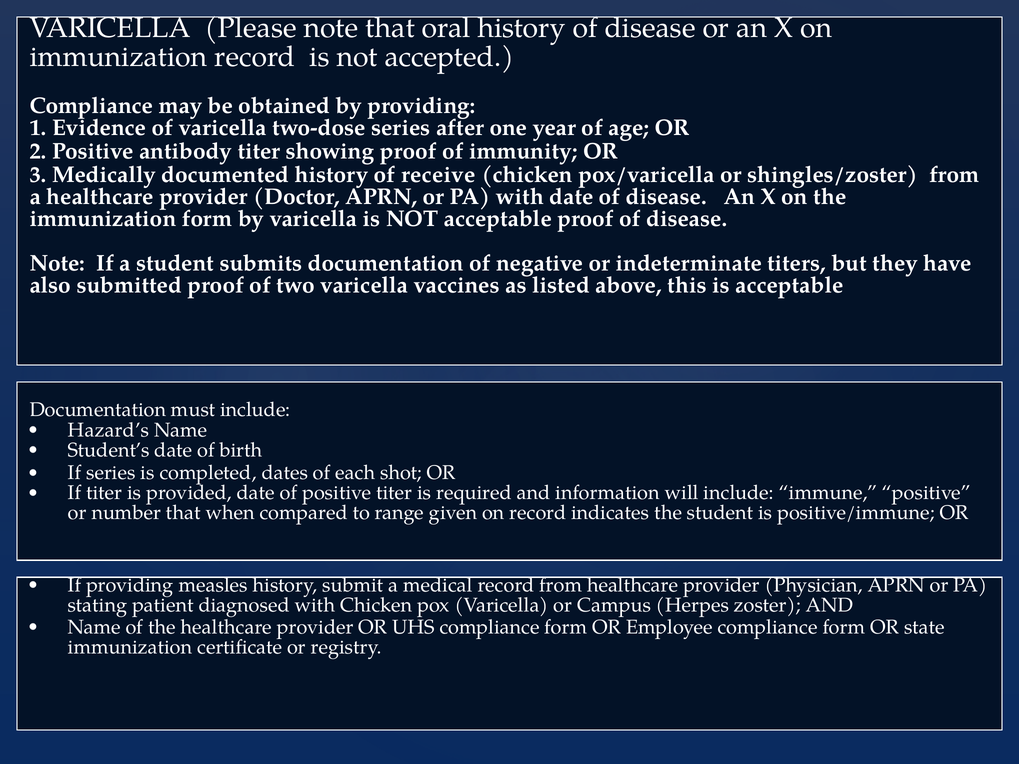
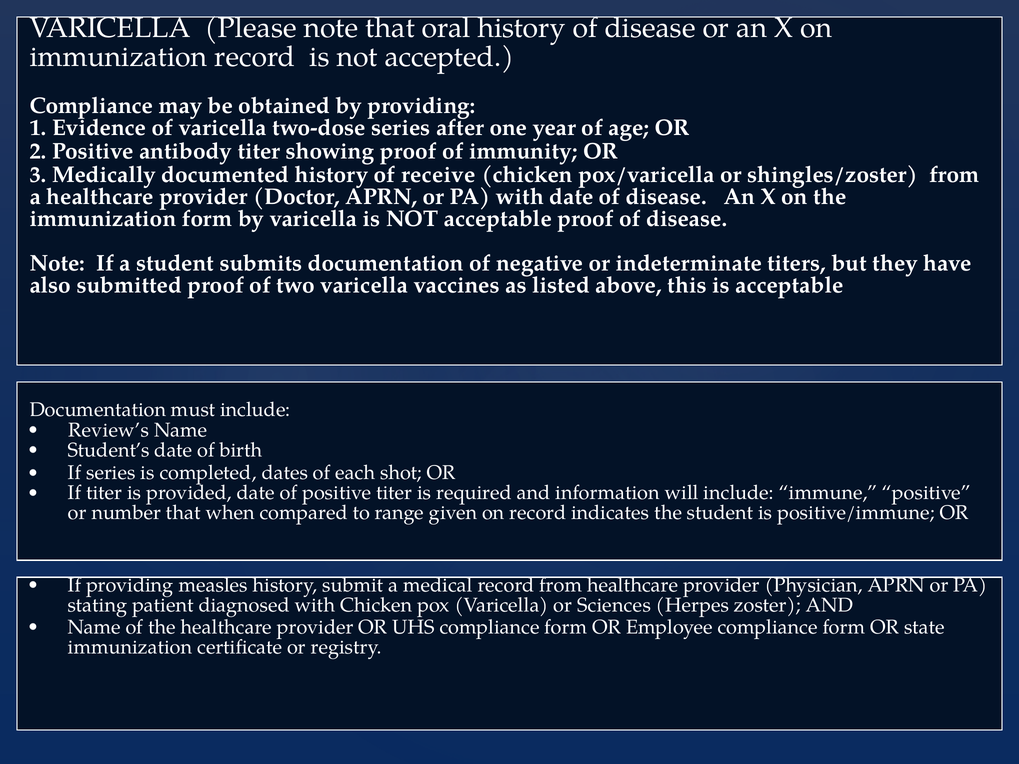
Hazard’s: Hazard’s -> Review’s
Campus: Campus -> Sciences
